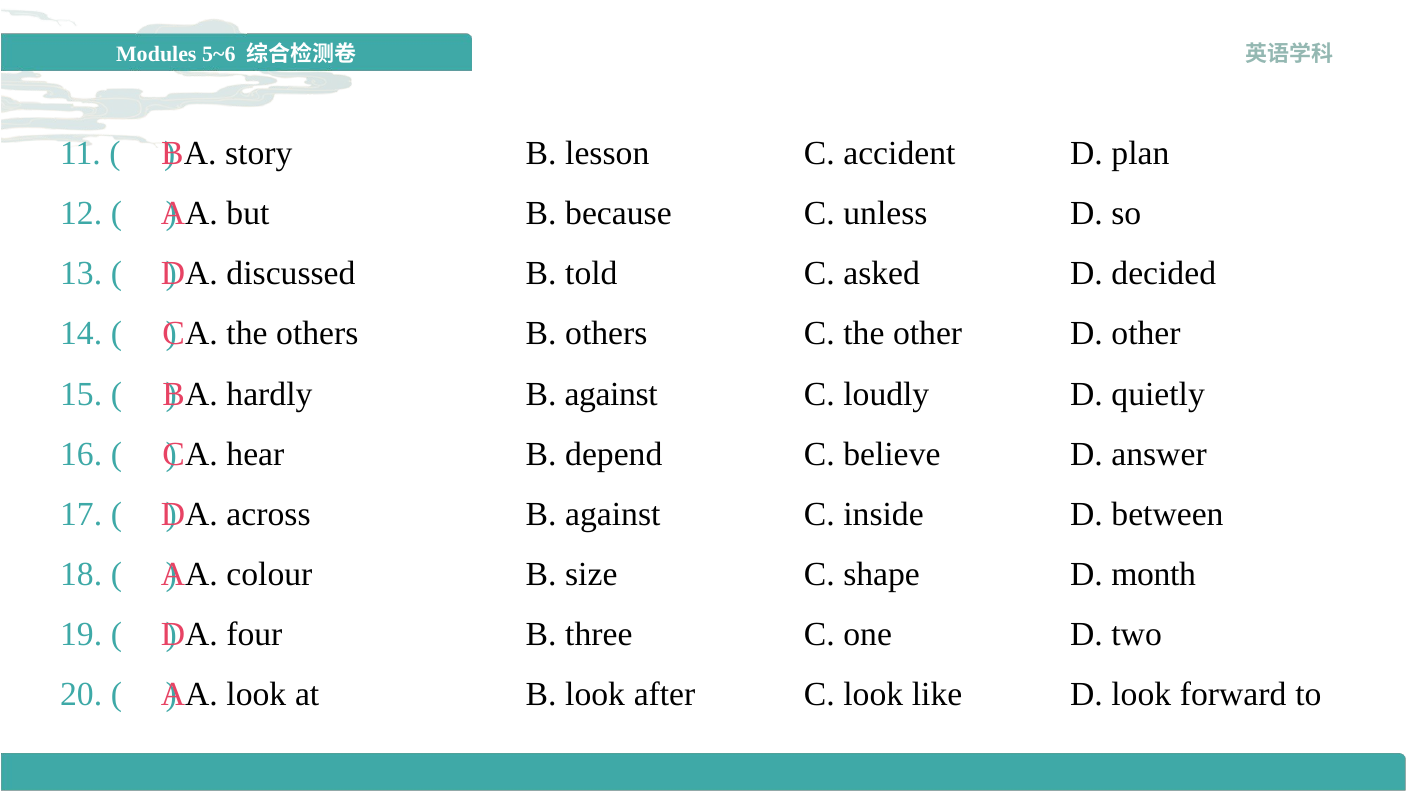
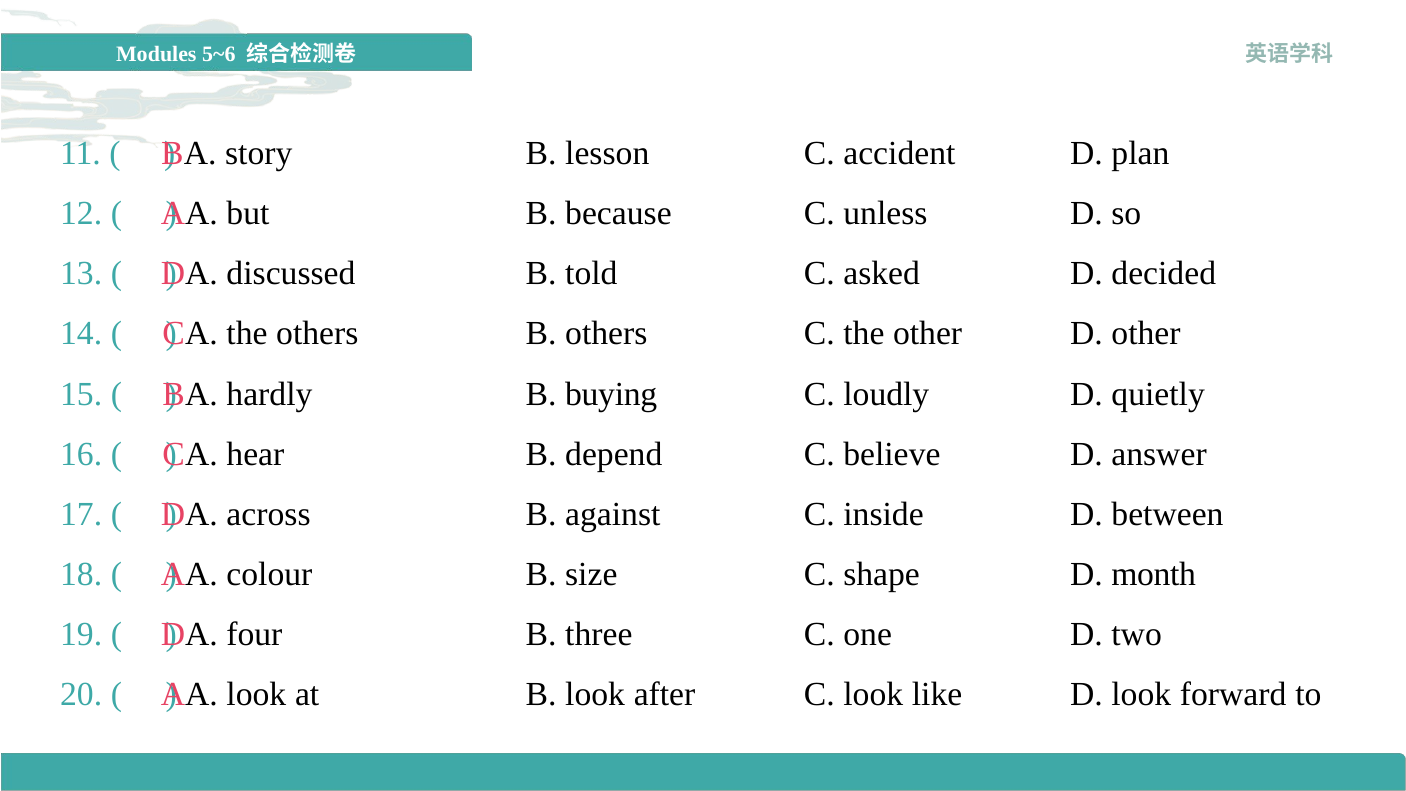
hardly B against: against -> buying
